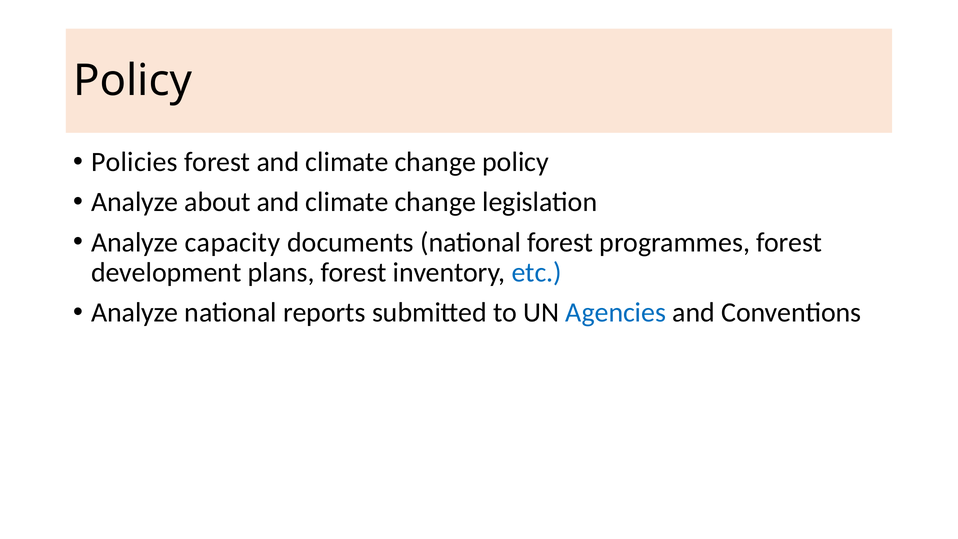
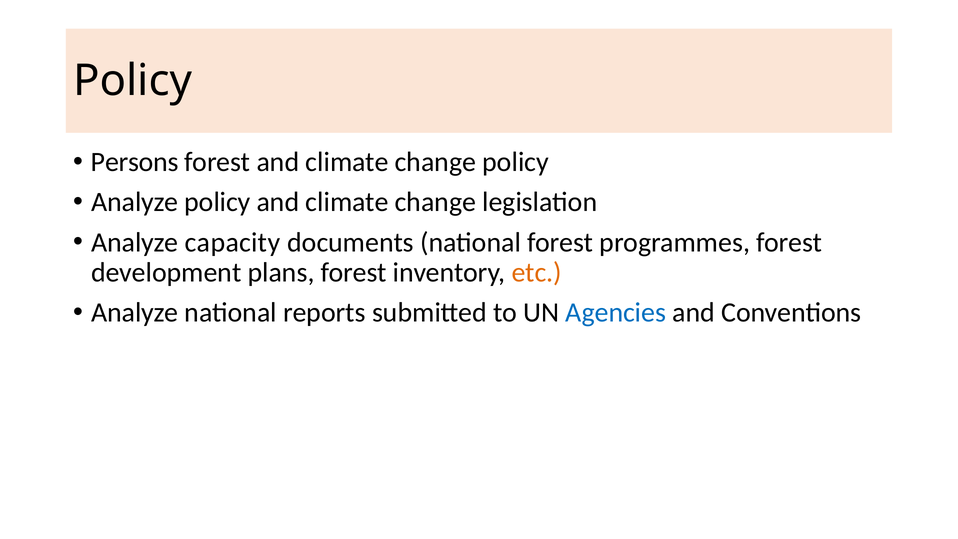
Policies: Policies -> Persons
Analyze about: about -> policy
etc colour: blue -> orange
